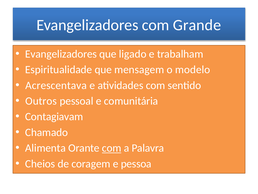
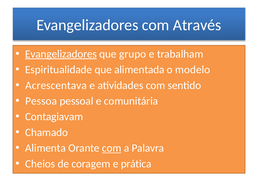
Grande: Grande -> Através
Evangelizadores at (61, 54) underline: none -> present
ligado: ligado -> grupo
mensagem: mensagem -> alimentada
Outros: Outros -> Pessoa
pessoa: pessoa -> prática
